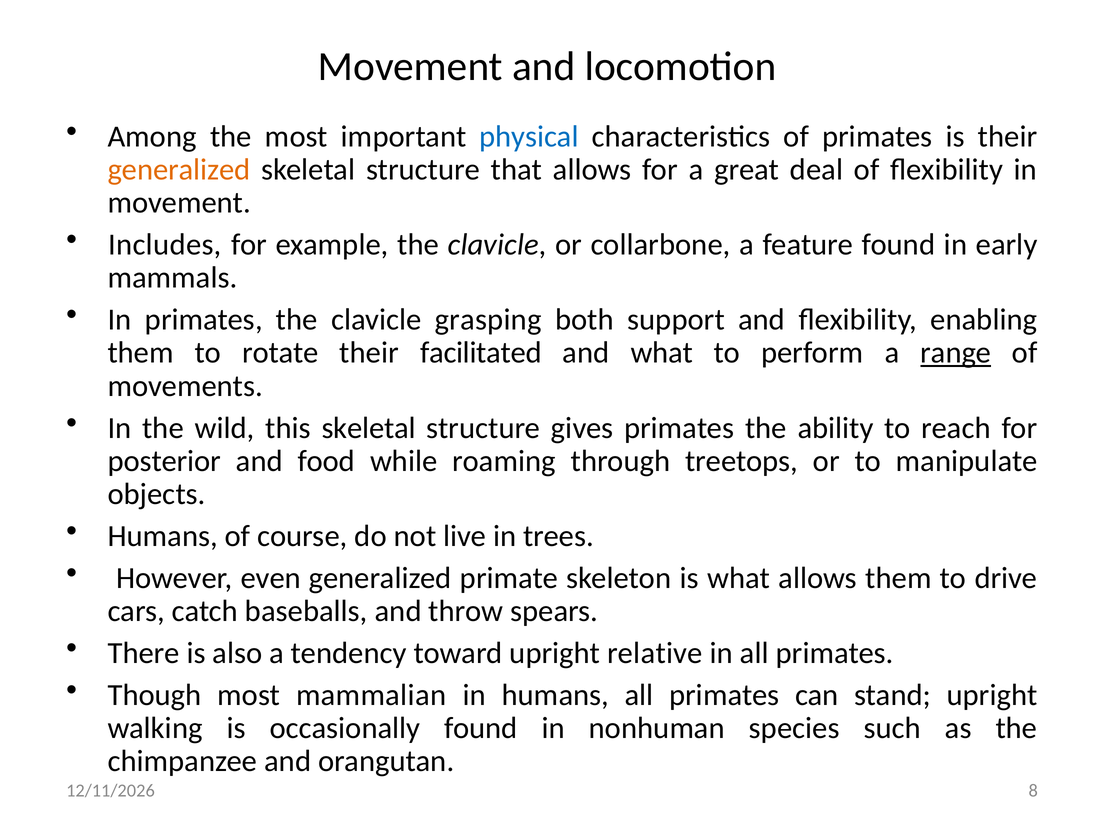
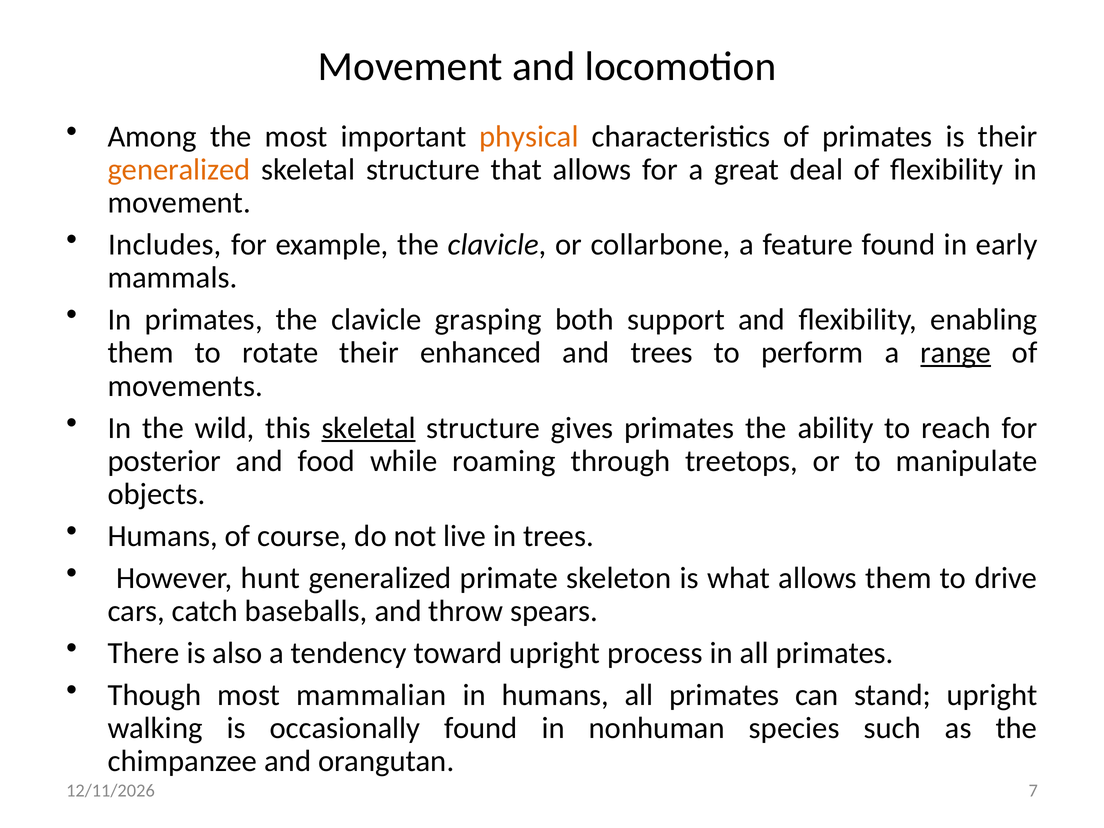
physical colour: blue -> orange
facilitated: facilitated -> enhanced
and what: what -> trees
skeletal at (369, 428) underline: none -> present
even: even -> hunt
relative: relative -> process
8: 8 -> 7
